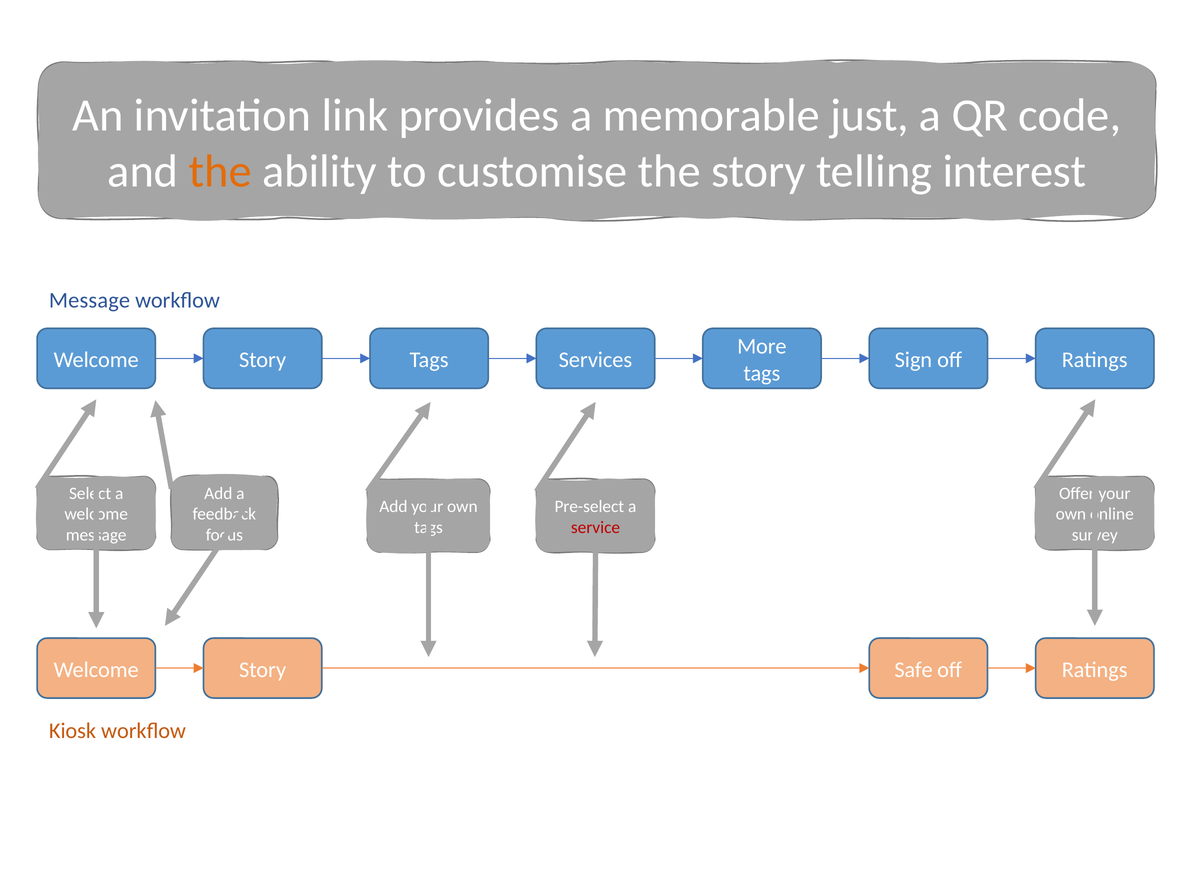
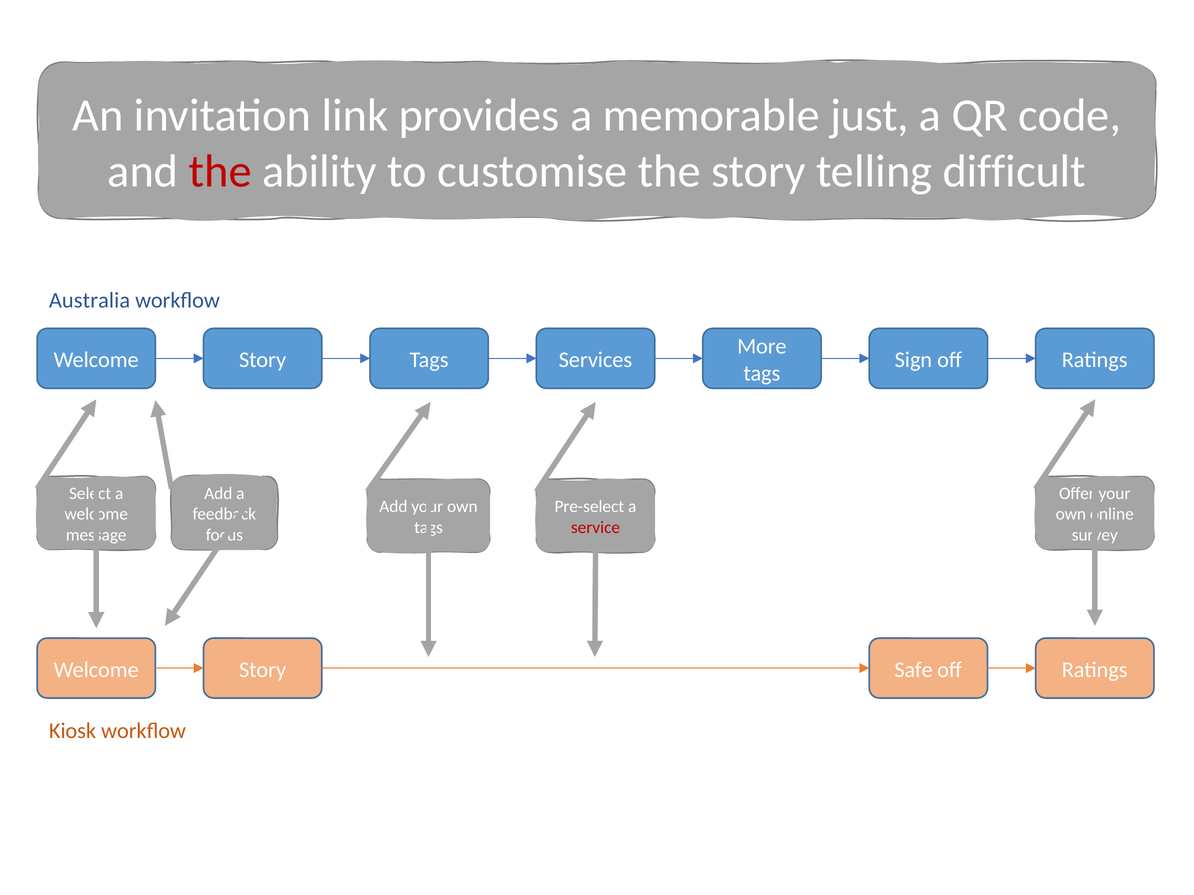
the at (220, 171) colour: orange -> red
interest: interest -> difficult
Message at (90, 300): Message -> Australia
